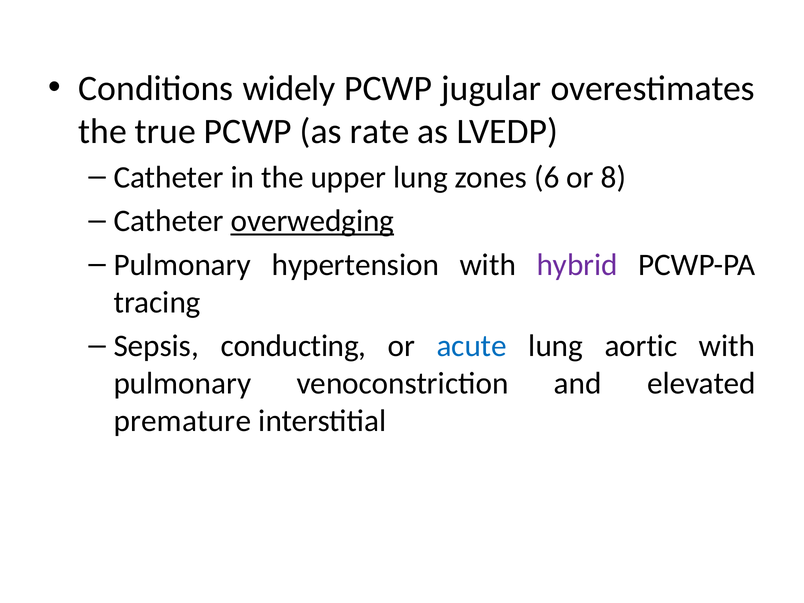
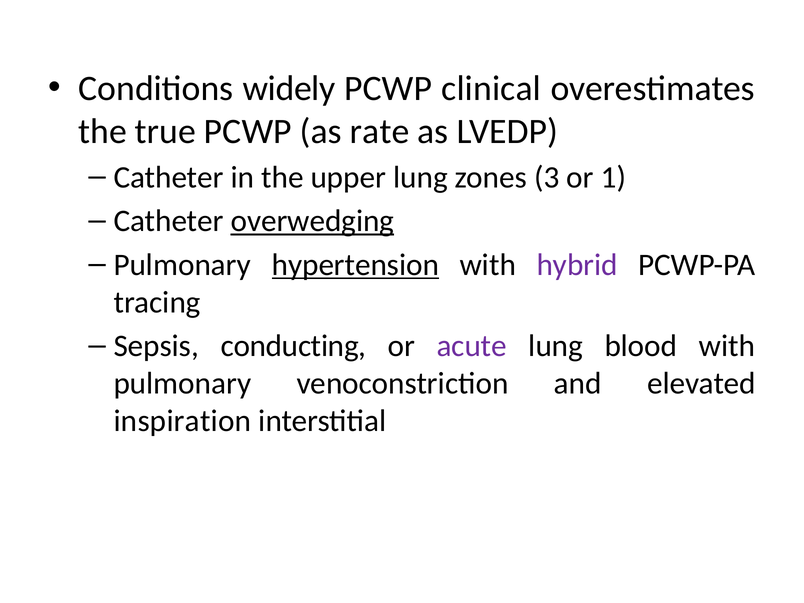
jugular: jugular -> clinical
6: 6 -> 3
8: 8 -> 1
hypertension underline: none -> present
acute colour: blue -> purple
aortic: aortic -> blood
premature: premature -> inspiration
